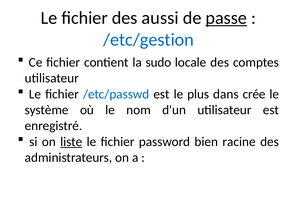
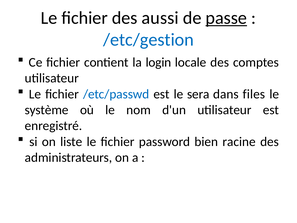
sudo: sudo -> login
plus: plus -> sera
crée: crée -> files
liste underline: present -> none
